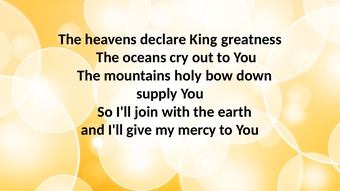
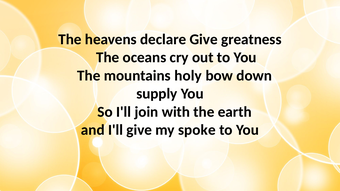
declare King: King -> Give
mercy: mercy -> spoke
